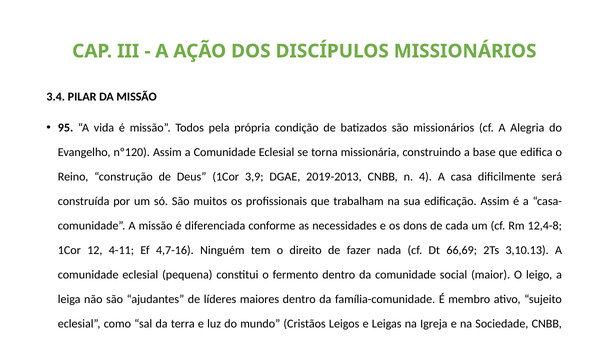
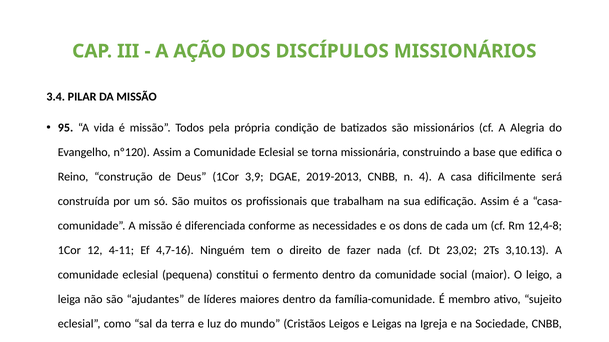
66,69: 66,69 -> 23,02
